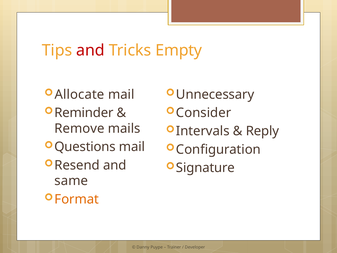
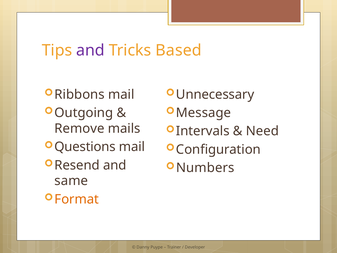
and at (91, 50) colour: red -> purple
Empty: Empty -> Based
Allocate: Allocate -> Ribbons
Reminder: Reminder -> Outgoing
Consider: Consider -> Message
Reply: Reply -> Need
Signature: Signature -> Numbers
